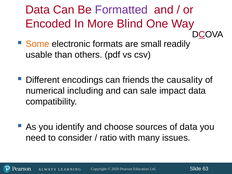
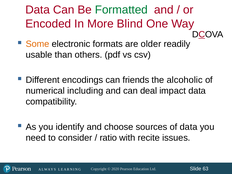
Formatted colour: purple -> green
small: small -> older
causality: causality -> alcoholic
sale: sale -> deal
many: many -> recite
